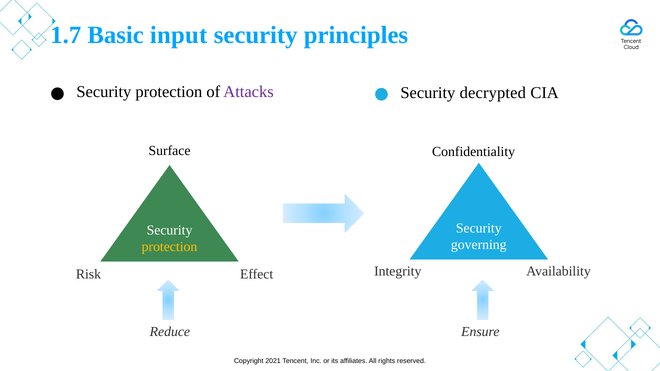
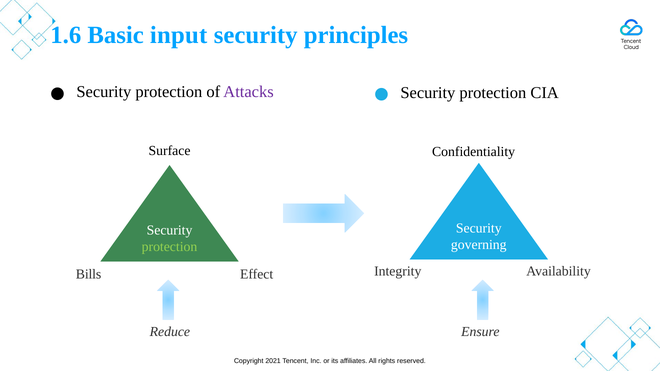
1.7: 1.7 -> 1.6
decrypted at (493, 93): decrypted -> protection
protection at (169, 247) colour: yellow -> light green
Risk: Risk -> Bills
